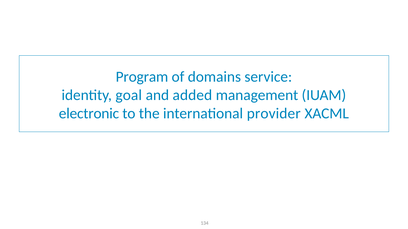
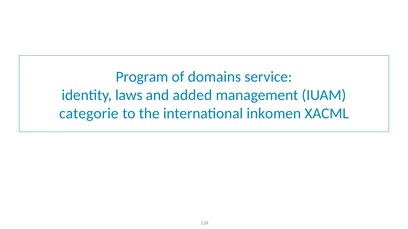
goal: goal -> laws
electronic: electronic -> categorie
provider: provider -> inkomen
